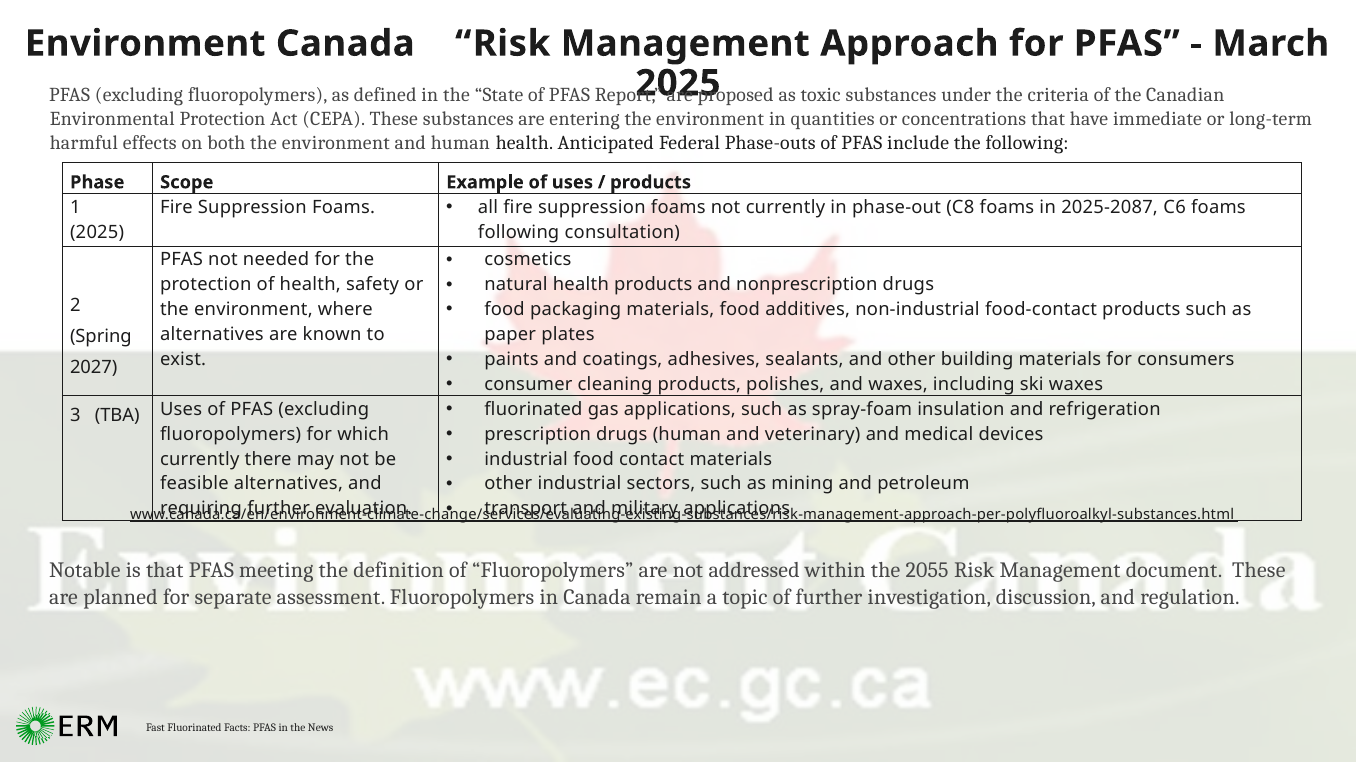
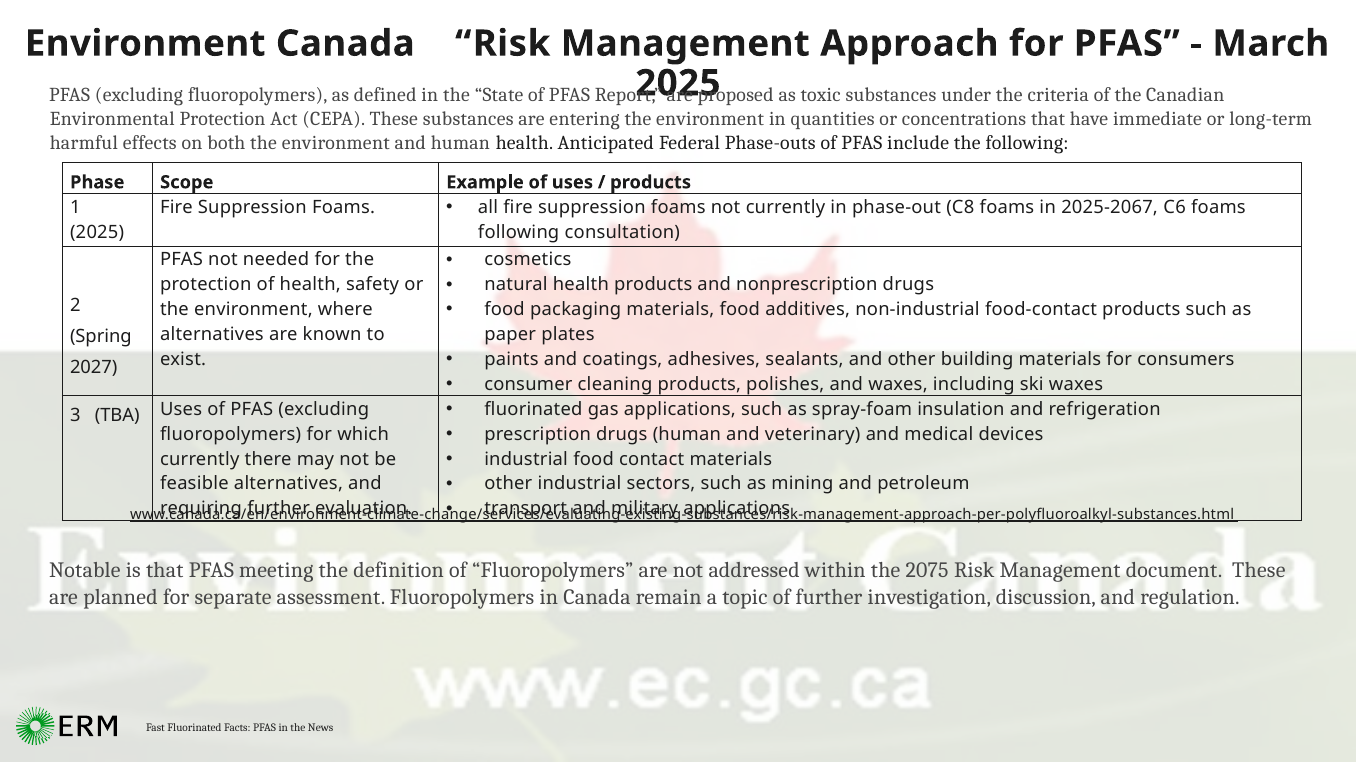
2025-2087: 2025-2087 -> 2025-2067
2055: 2055 -> 2075
